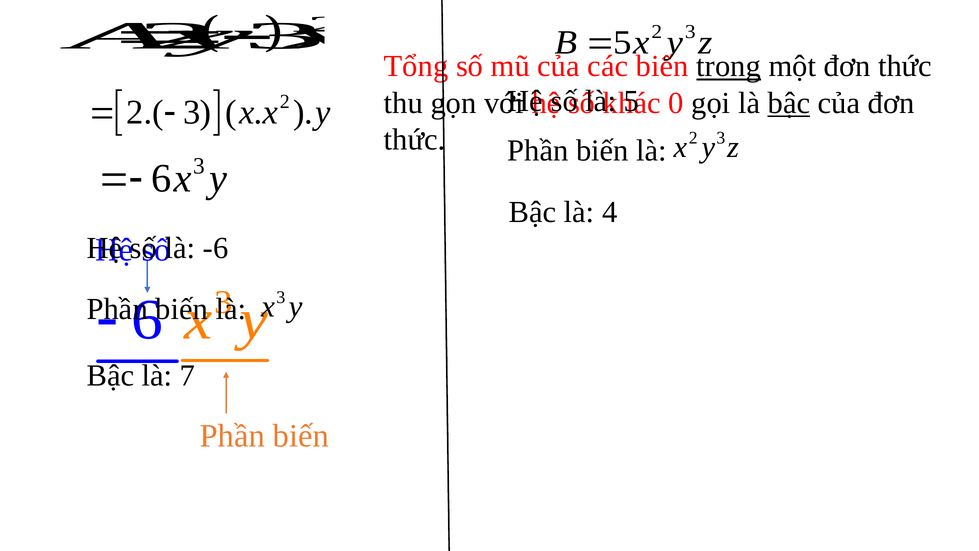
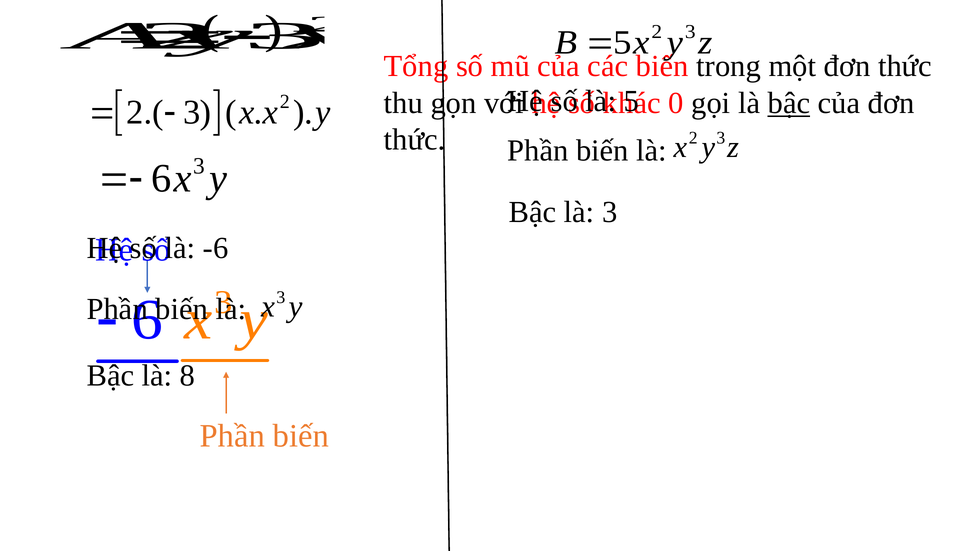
trong underline: present -> none
Bậc là 4: 4 -> 3
7: 7 -> 8
